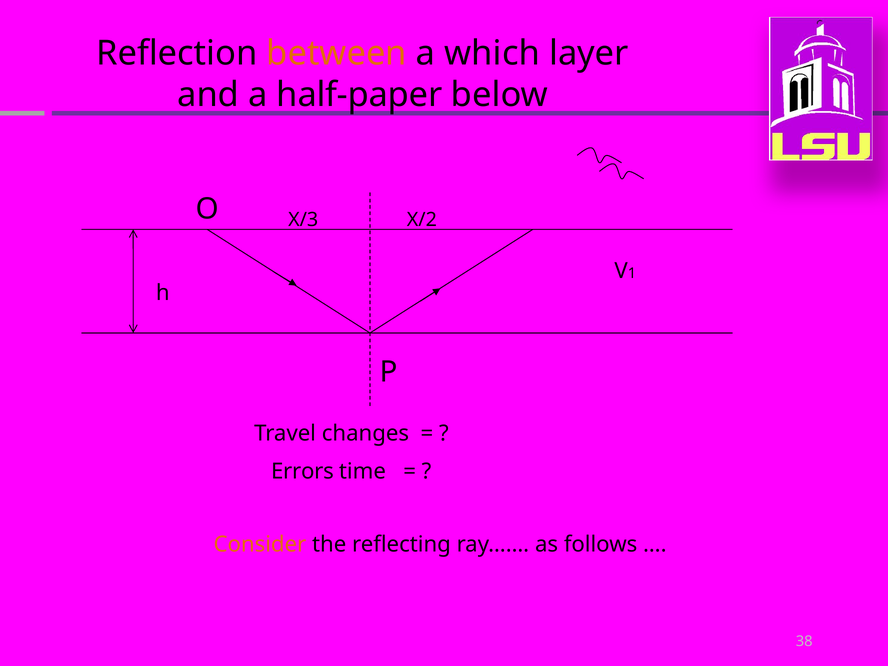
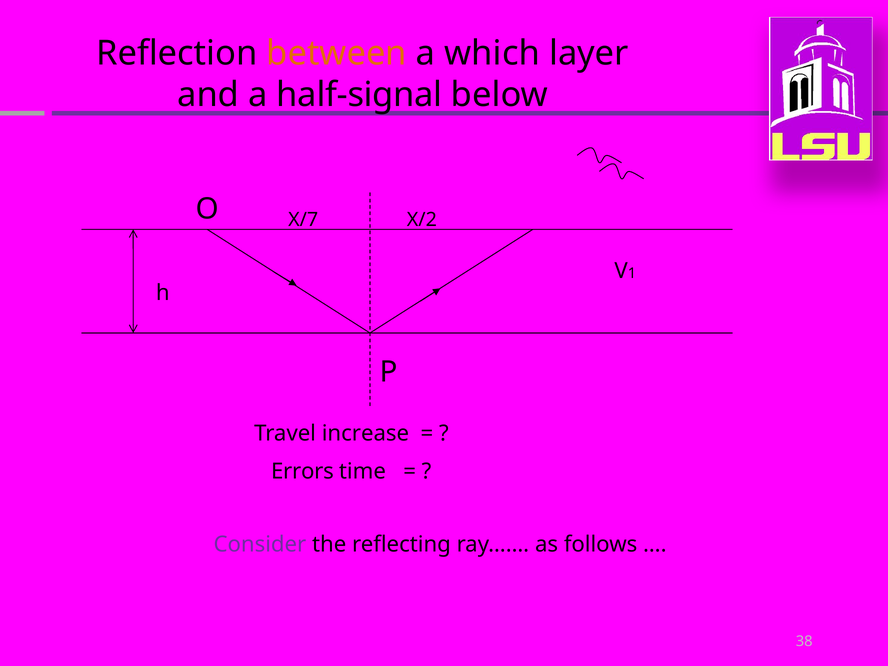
half-paper: half-paper -> half-signal
X/3: X/3 -> X/7
changes: changes -> increase
Consider colour: orange -> purple
